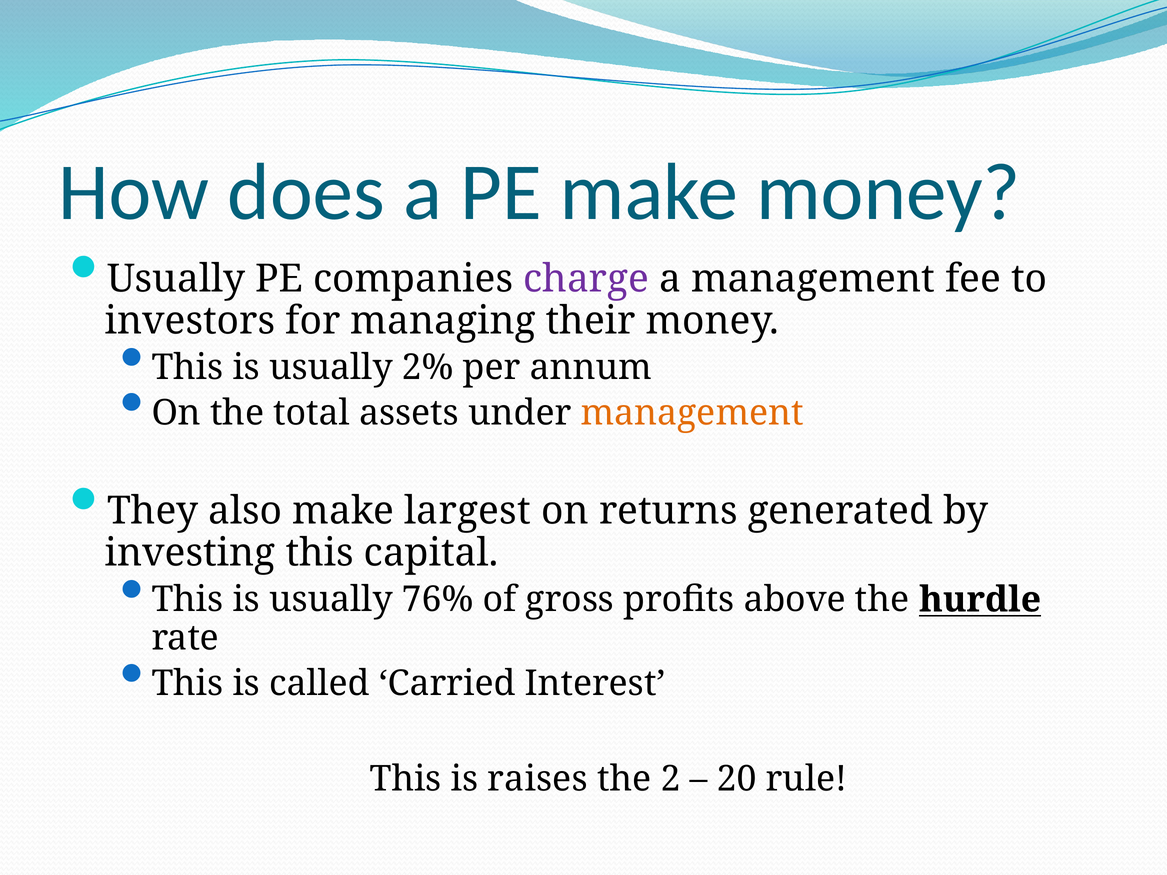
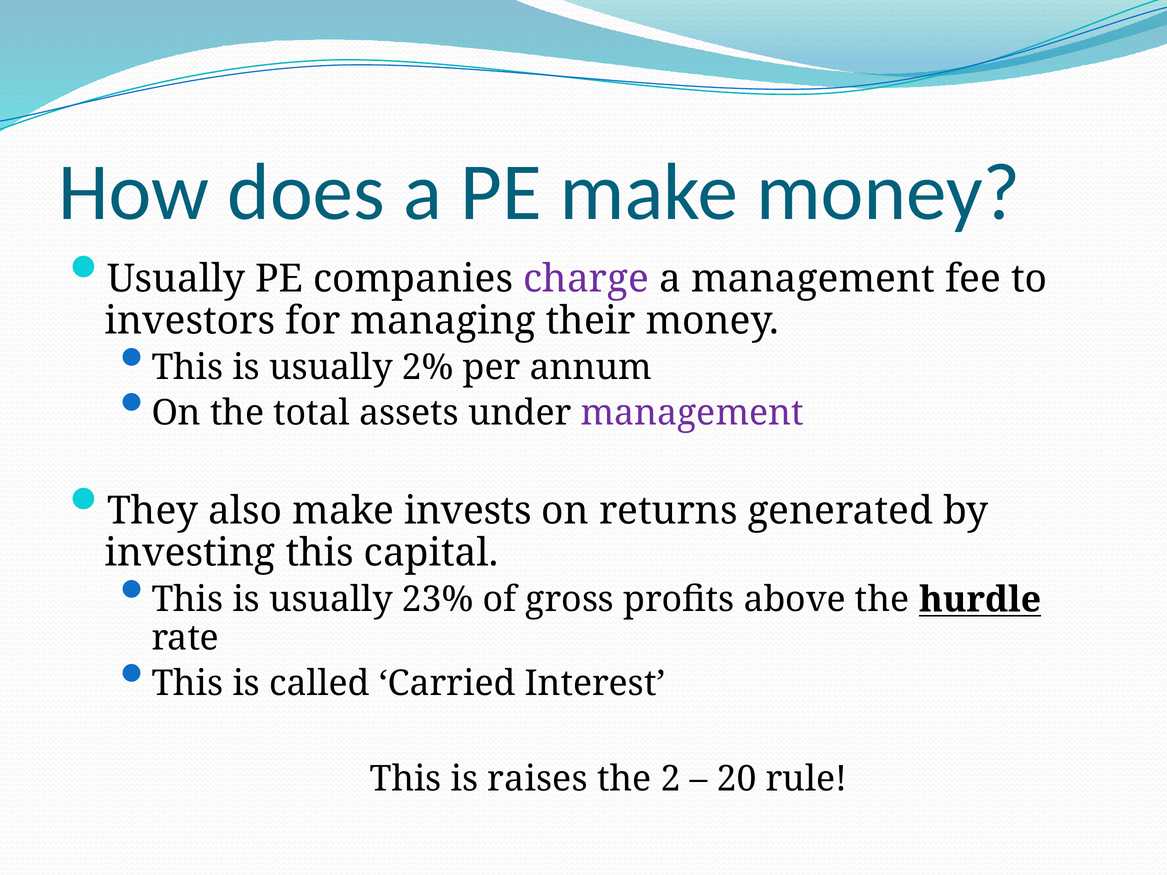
management at (692, 413) colour: orange -> purple
largest: largest -> invests
76%: 76% -> 23%
